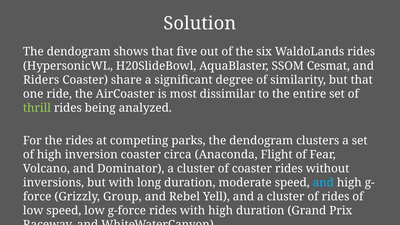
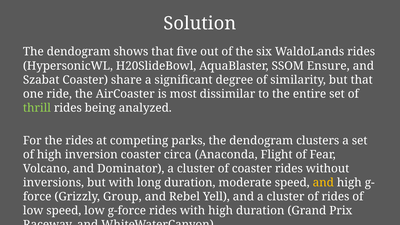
Cesmat: Cesmat -> Ensure
Riders: Riders -> Szabat
and at (323, 183) colour: light blue -> yellow
